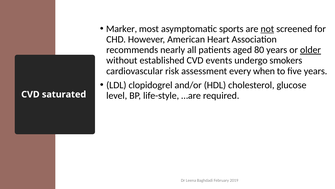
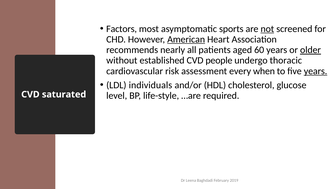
Marker: Marker -> Factors
American underline: none -> present
80: 80 -> 60
events: events -> people
smokers: smokers -> thoracic
years at (316, 71) underline: none -> present
clopidogrel: clopidogrel -> individuals
